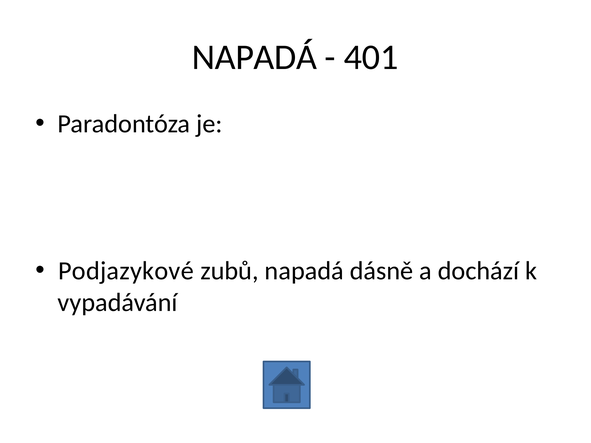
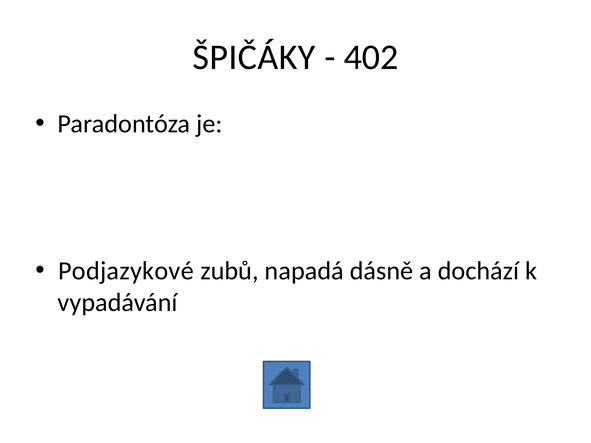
NAPADÁ at (254, 57): NAPADÁ -> ŠPIČÁKY
401: 401 -> 402
